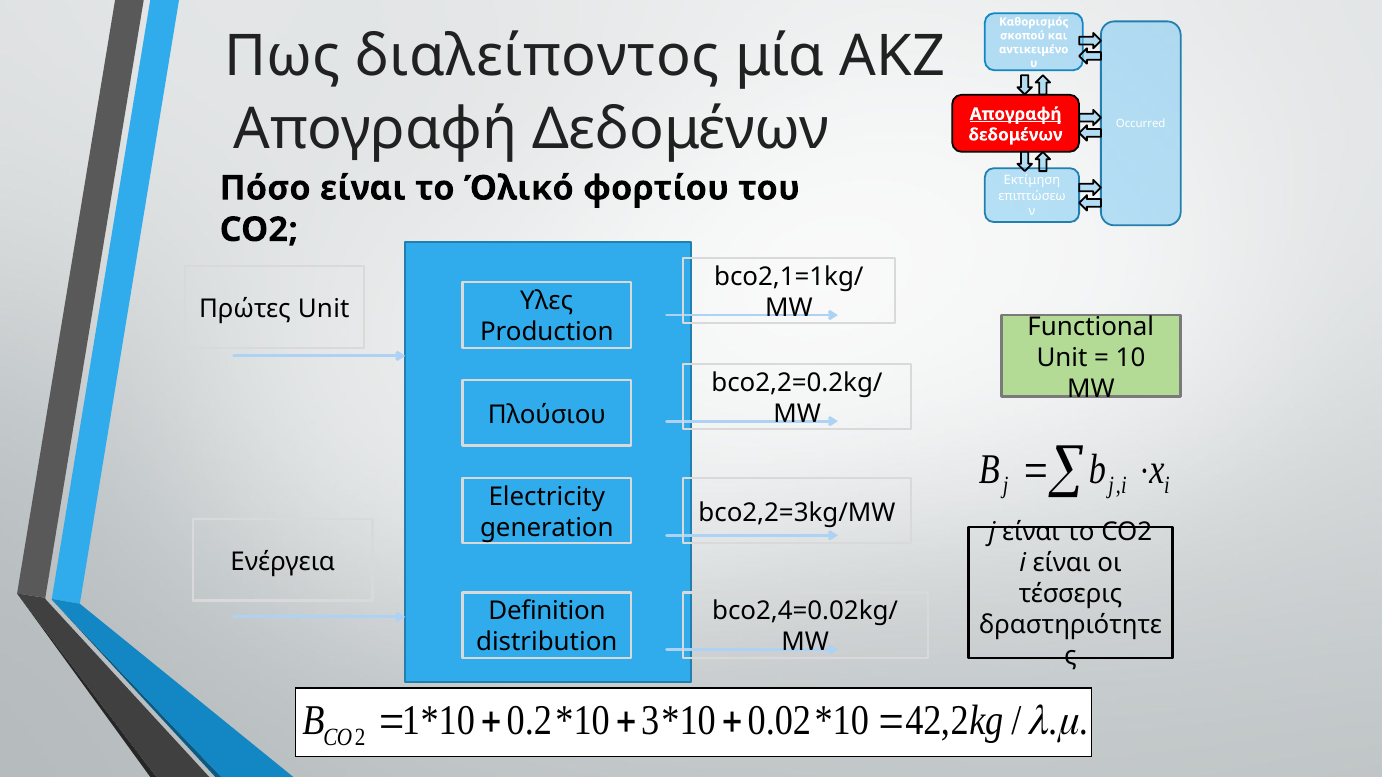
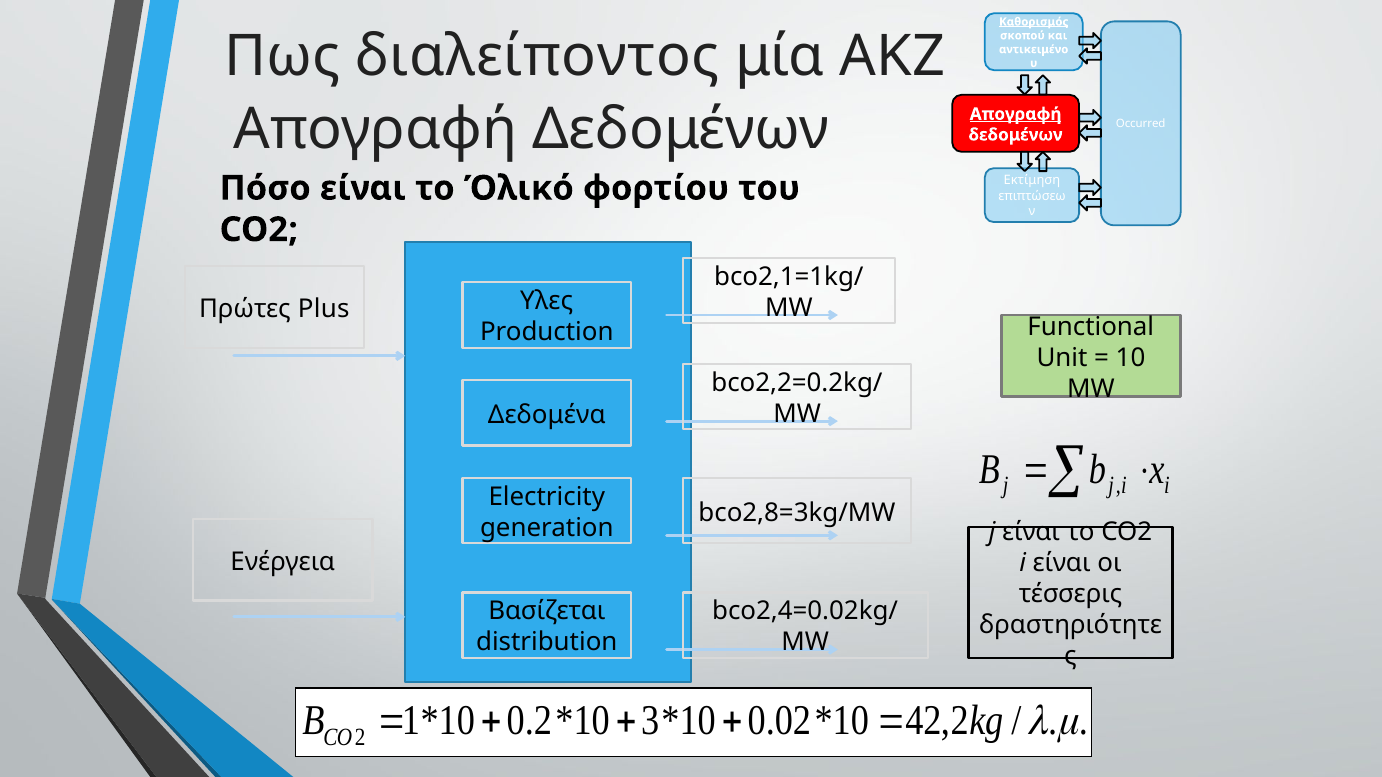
Καθορισμός underline: none -> present
Πρώτες Unit: Unit -> Plus
Πλούσιου: Πλούσιου -> Δεδομένα
bco2,2=3kg/MW: bco2,2=3kg/MW -> bco2,8=3kg/MW
Definition: Definition -> Βασίζεται
